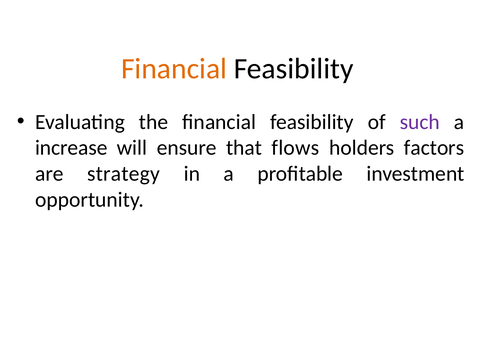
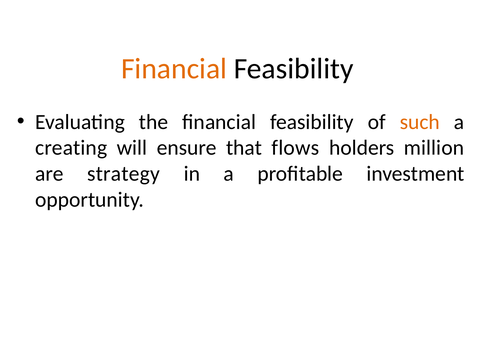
such colour: purple -> orange
increase: increase -> creating
factors: factors -> million
